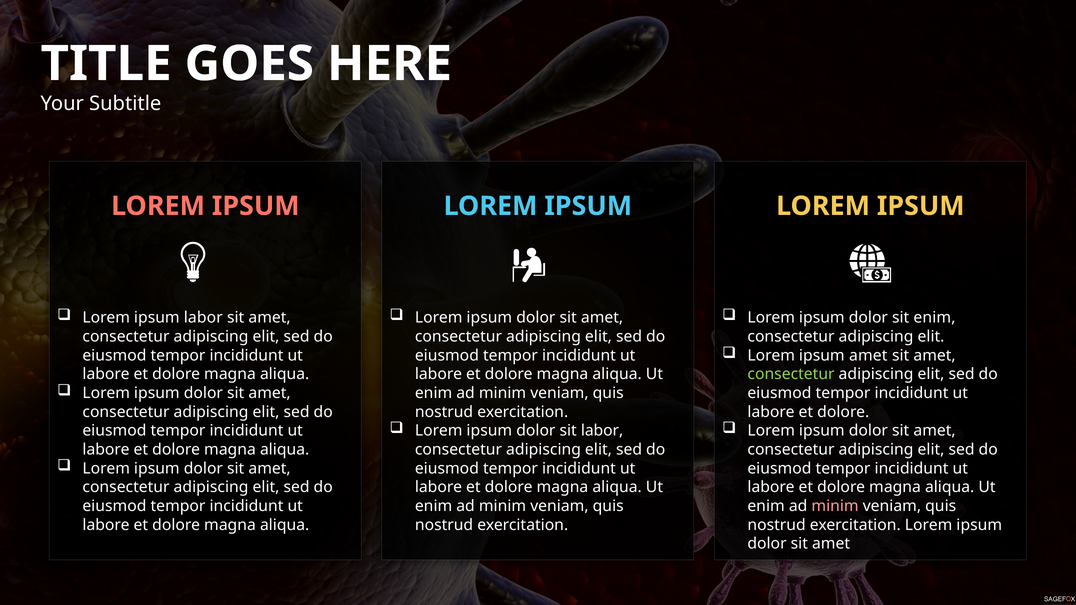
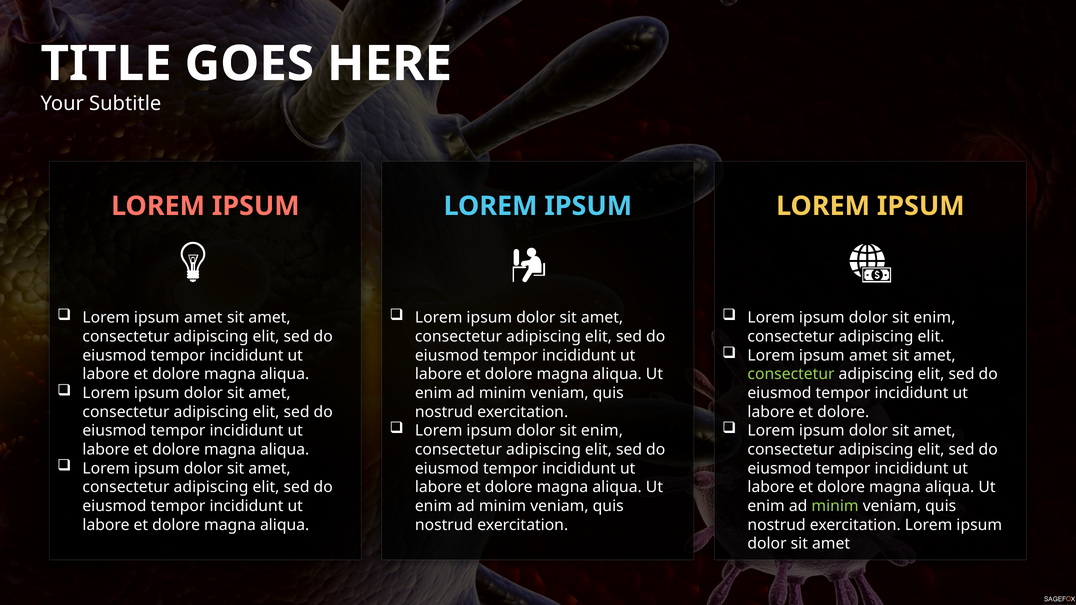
labor at (203, 318): labor -> amet
labor at (602, 431): labor -> enim
minim at (835, 506) colour: pink -> light green
